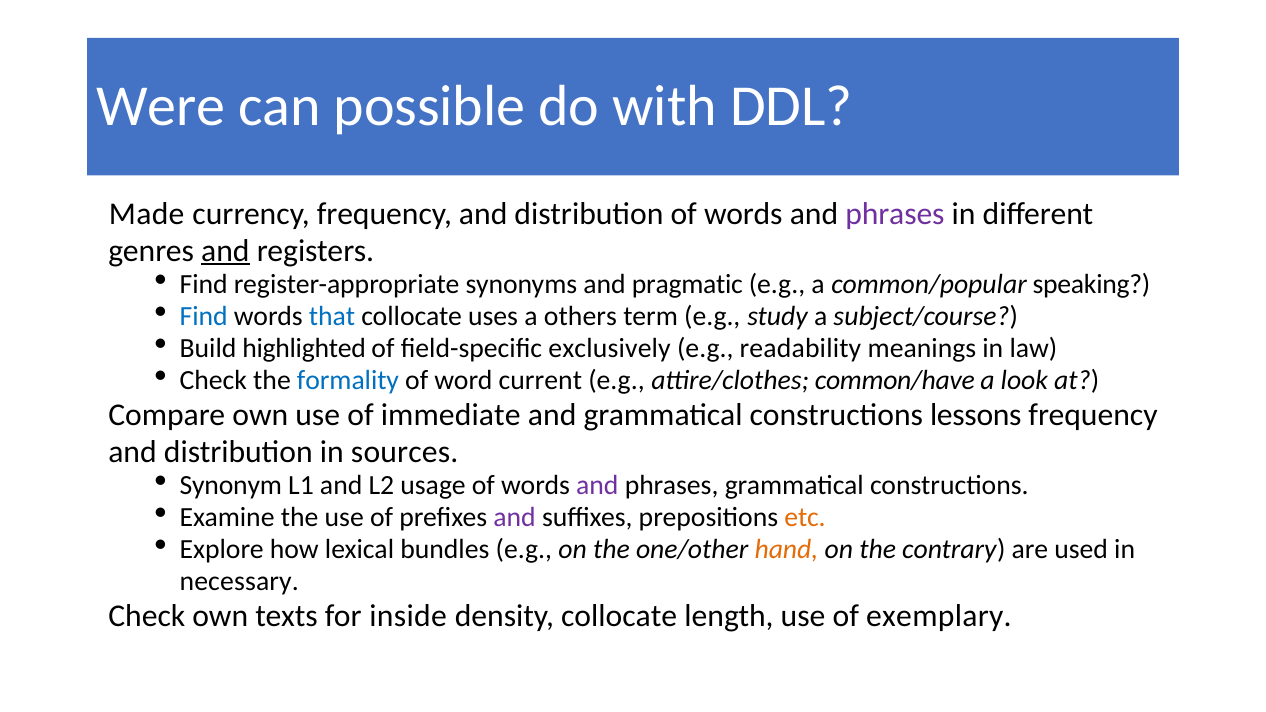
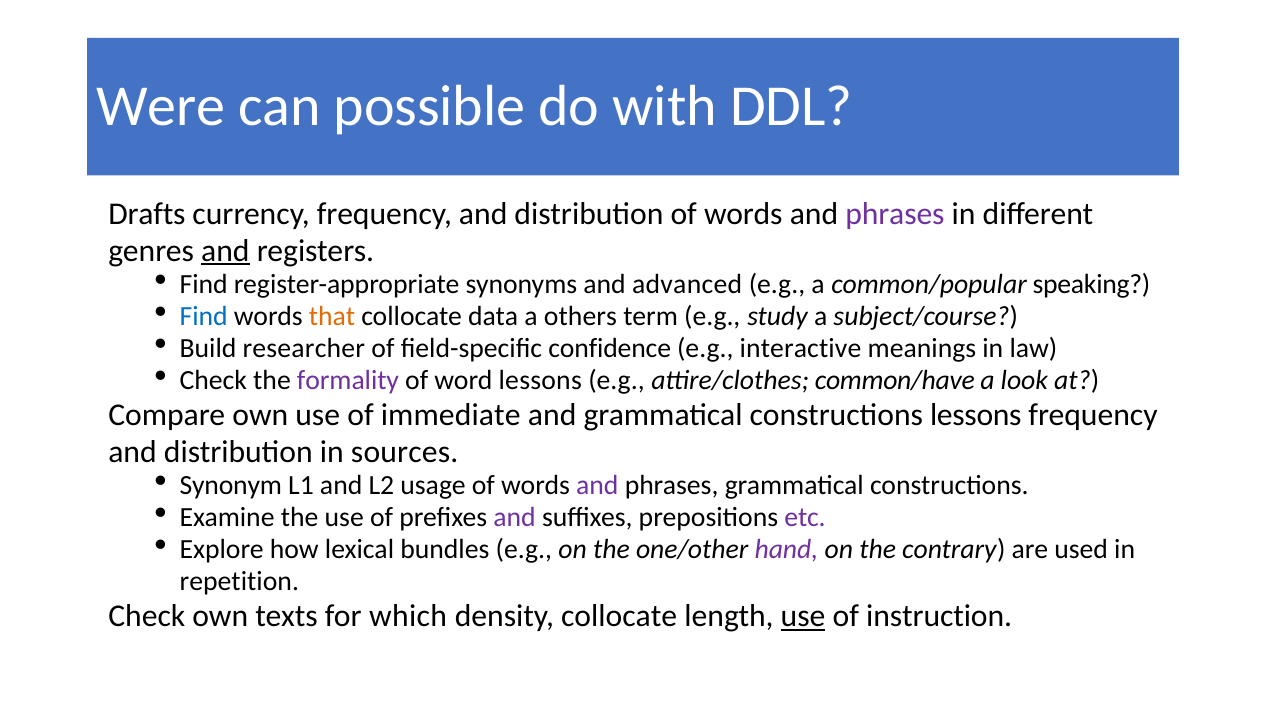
Made: Made -> Drafts
pragmatic: pragmatic -> advanced
that colour: blue -> orange
uses: uses -> data
highlighted: highlighted -> researcher
exclusively: exclusively -> confidence
readability: readability -> interactive
formality colour: blue -> purple
word current: current -> lessons
etc colour: orange -> purple
hand colour: orange -> purple
necessary: necessary -> repetition
inside: inside -> which
use at (803, 616) underline: none -> present
exemplary: exemplary -> instruction
